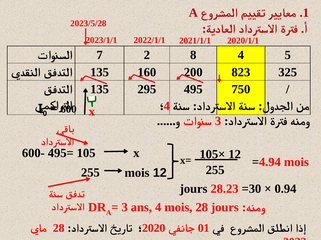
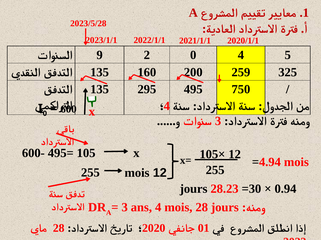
7: 7 -> 9
2 8: 8 -> 0
823: 823 -> 259
